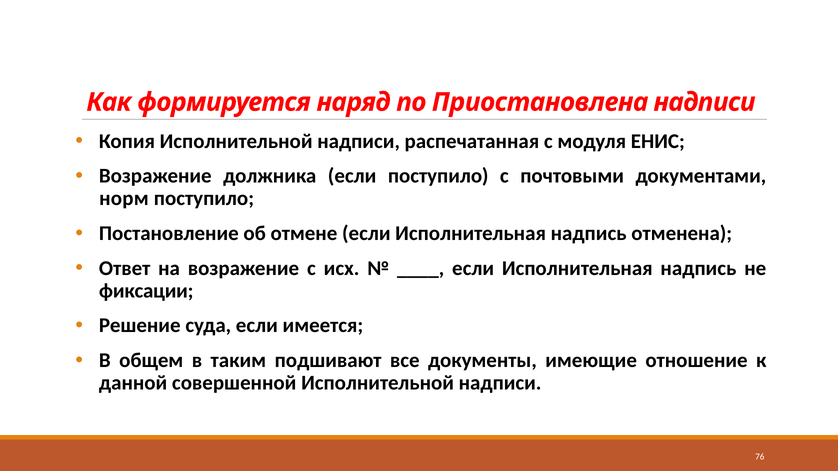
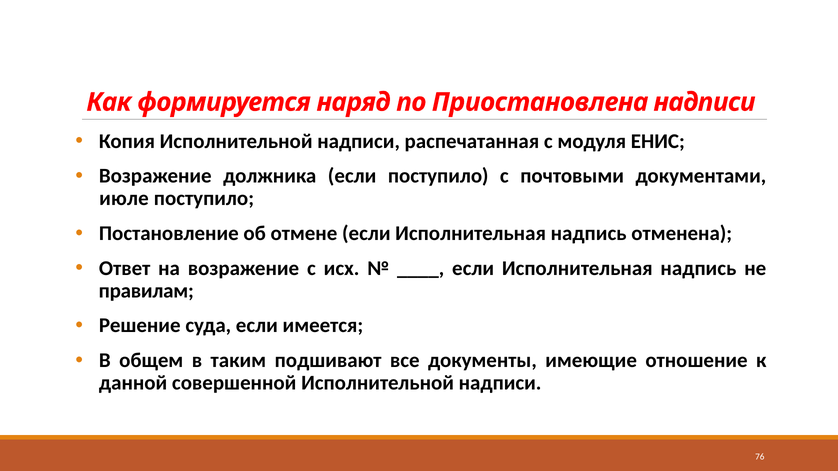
норм: норм -> июле
фиксации: фиксации -> правилам
